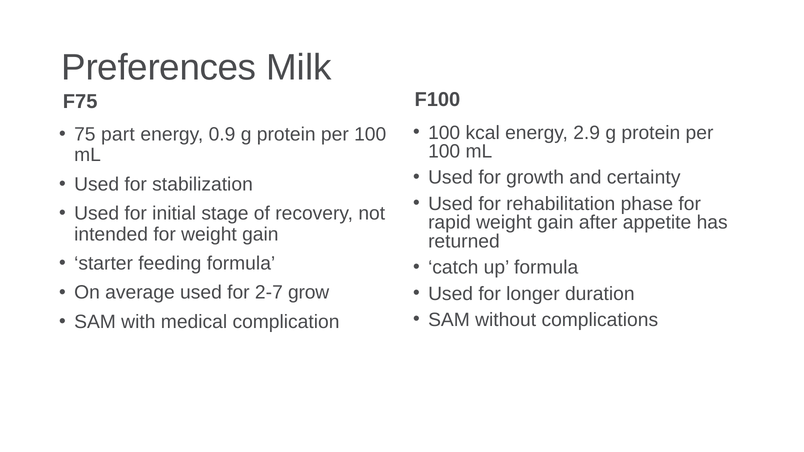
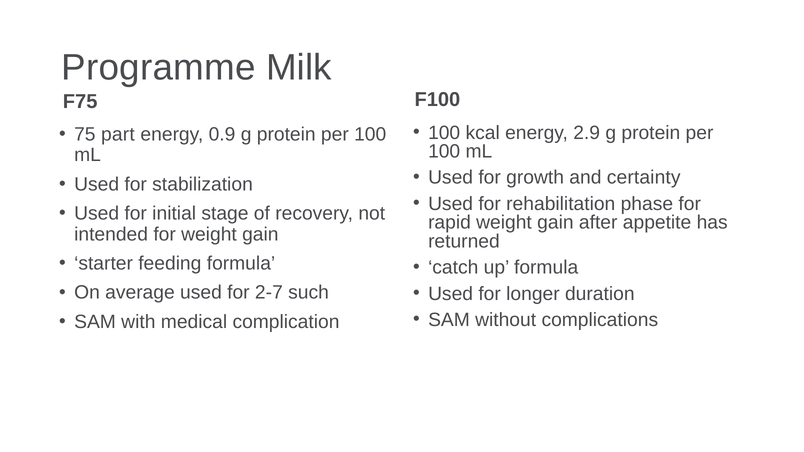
Preferences: Preferences -> Programme
grow: grow -> such
